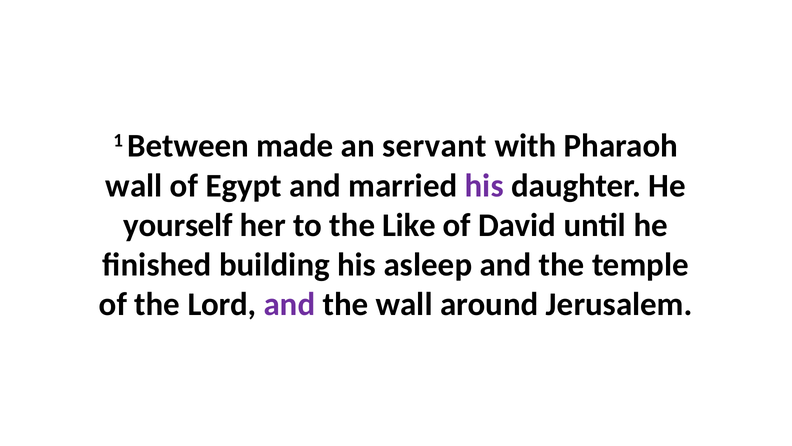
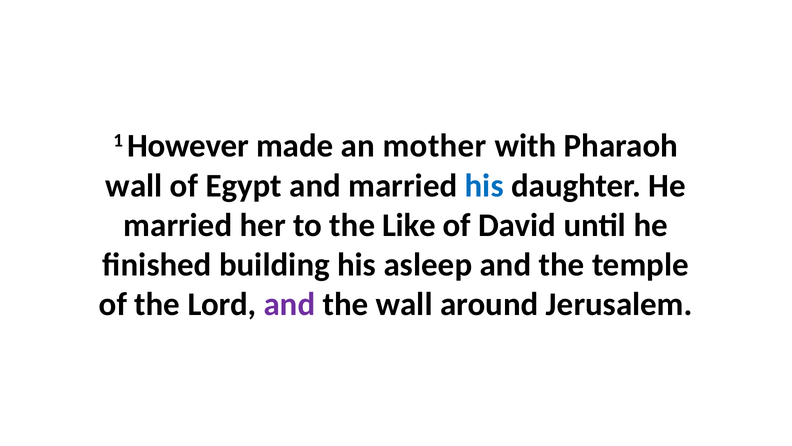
Between: Between -> However
servant: servant -> mother
his at (484, 185) colour: purple -> blue
yourself at (178, 225): yourself -> married
